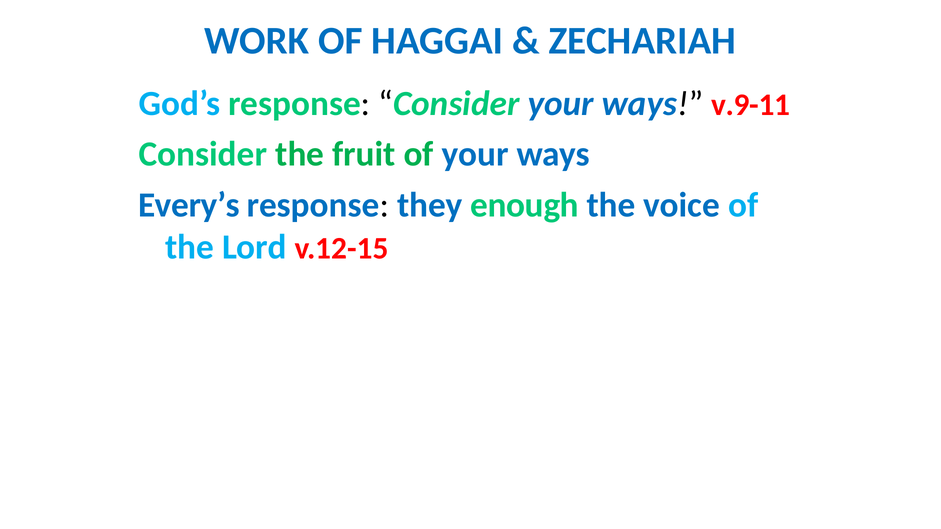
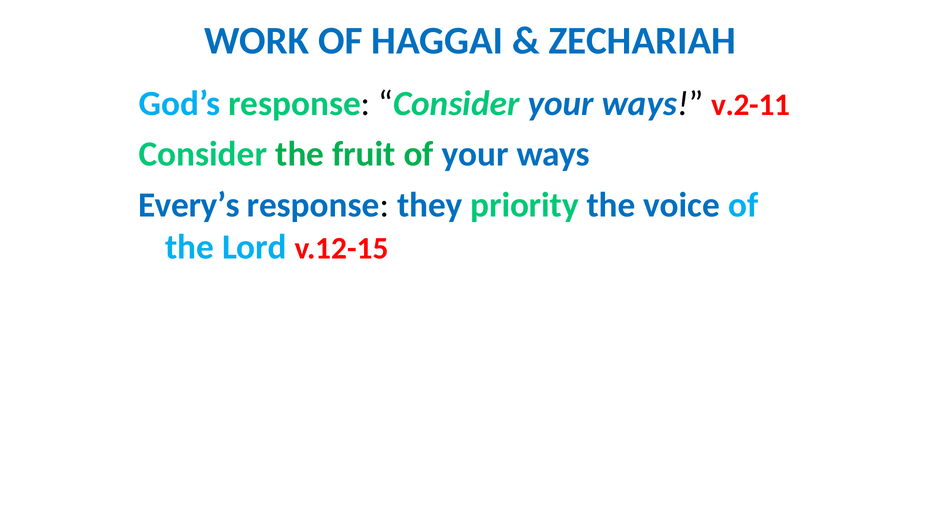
v.9-11: v.9-11 -> v.2-11
enough: enough -> priority
